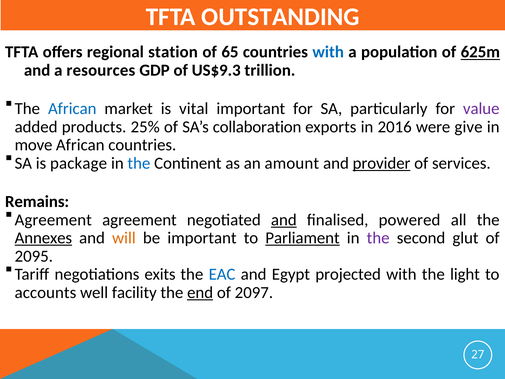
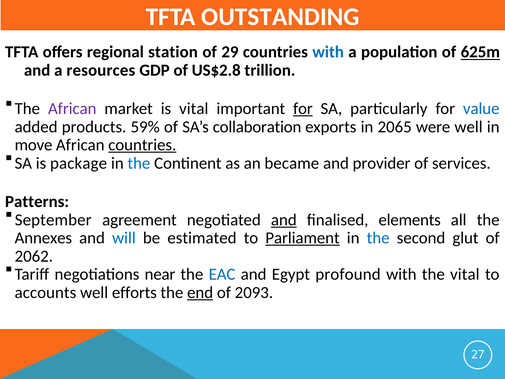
65: 65 -> 29
US$9.3: US$9.3 -> US$2.8
African at (72, 109) colour: blue -> purple
for at (303, 109) underline: none -> present
value colour: purple -> blue
25%: 25% -> 59%
2016: 2016 -> 2065
were give: give -> well
countries at (142, 145) underline: none -> present
amount: amount -> became
provider underline: present -> none
Remains: Remains -> Patterns
Agreement at (53, 220): Agreement -> September
powered: powered -> elements
Annexes underline: present -> none
will colour: orange -> blue
be important: important -> estimated
the at (378, 238) colour: purple -> blue
2095: 2095 -> 2062
exits: exits -> near
projected: projected -> profound
the light: light -> vital
facility: facility -> efforts
2097: 2097 -> 2093
